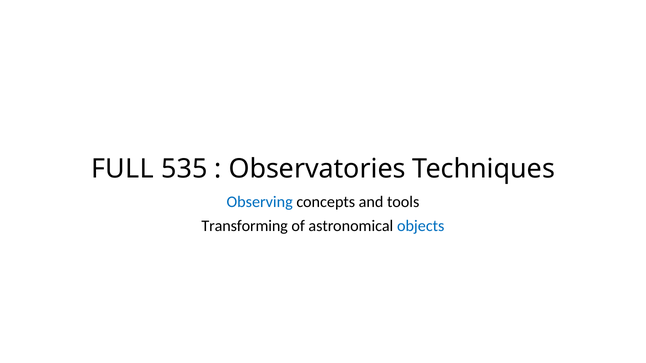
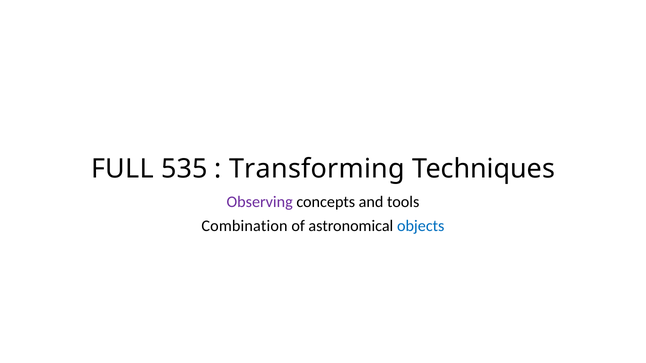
Observatories: Observatories -> Transforming
Observing colour: blue -> purple
Transforming: Transforming -> Combination
